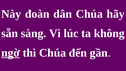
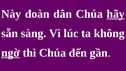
hãy underline: none -> present
